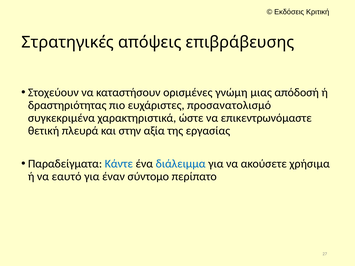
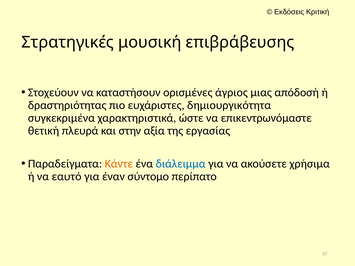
απόψεις: απόψεις -> μουσική
γνώμη: γνώμη -> άγριος
προσανατολισμό: προσανατολισμό -> δημιουργικότητα
Κάντε colour: blue -> orange
